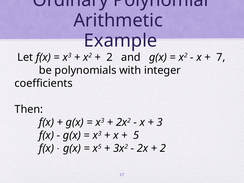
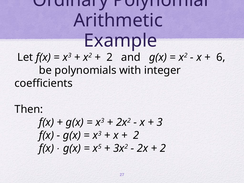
7: 7 -> 6
5 at (136, 135): 5 -> 2
